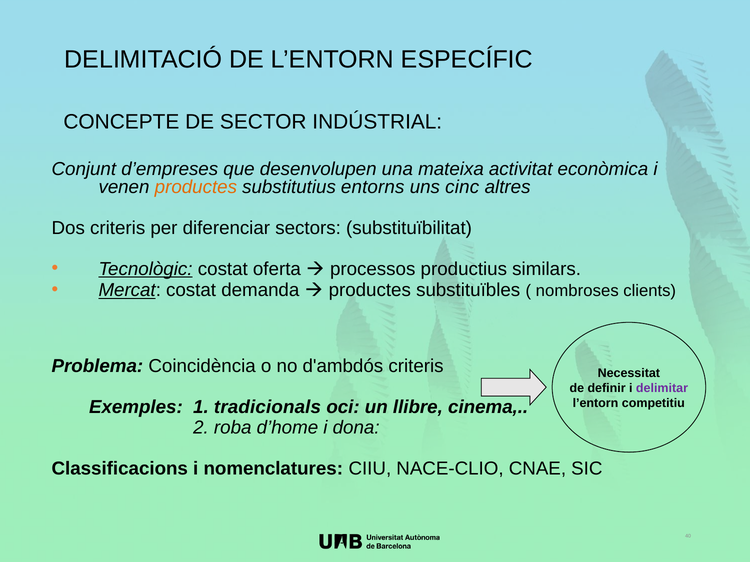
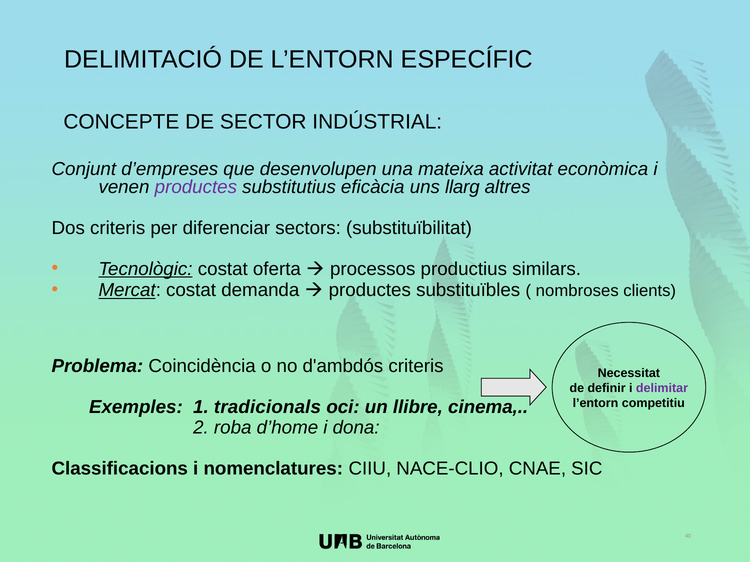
productes at (196, 187) colour: orange -> purple
entorns: entorns -> eficàcia
cinc: cinc -> llarg
